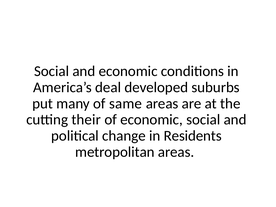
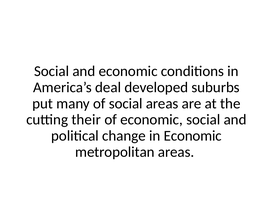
of same: same -> social
in Residents: Residents -> Economic
